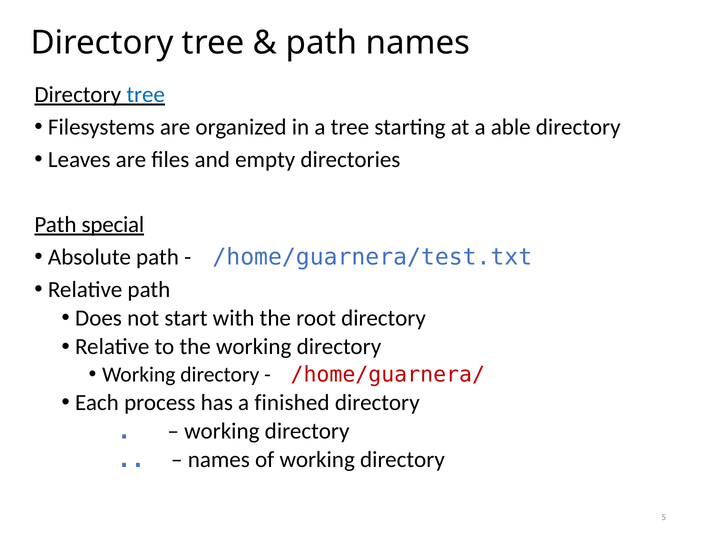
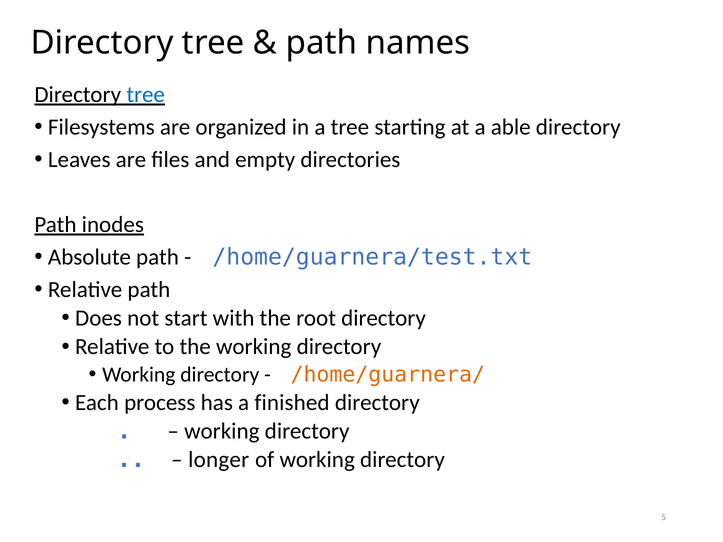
special: special -> inodes
/home/guarnera/ colour: red -> orange
names at (219, 460): names -> longer
